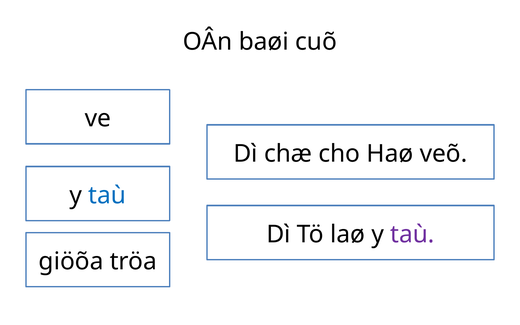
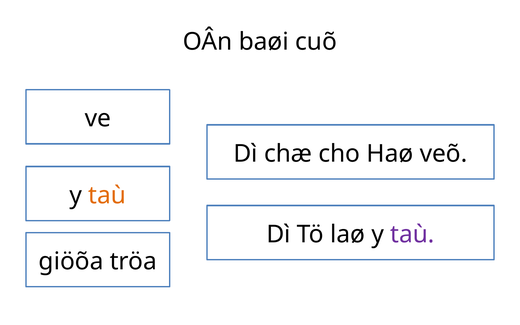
taù at (107, 195) colour: blue -> orange
